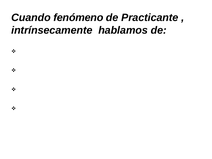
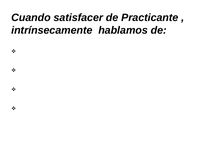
fenómeno: fenómeno -> satisfacer
